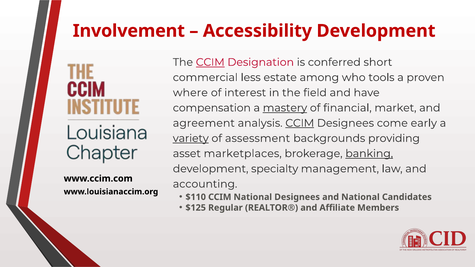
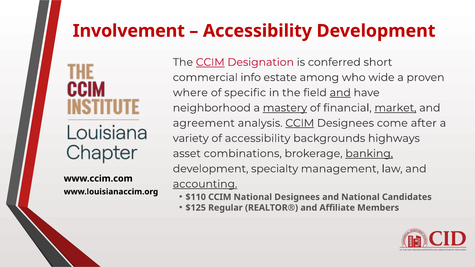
less: less -> info
tools: tools -> wide
interest: interest -> specific
and at (340, 93) underline: none -> present
compensation: compensation -> neighborhood
market underline: none -> present
early: early -> after
variety underline: present -> none
of assessment: assessment -> accessibility
providing: providing -> highways
marketplaces: marketplaces -> combinations
accounting underline: none -> present
